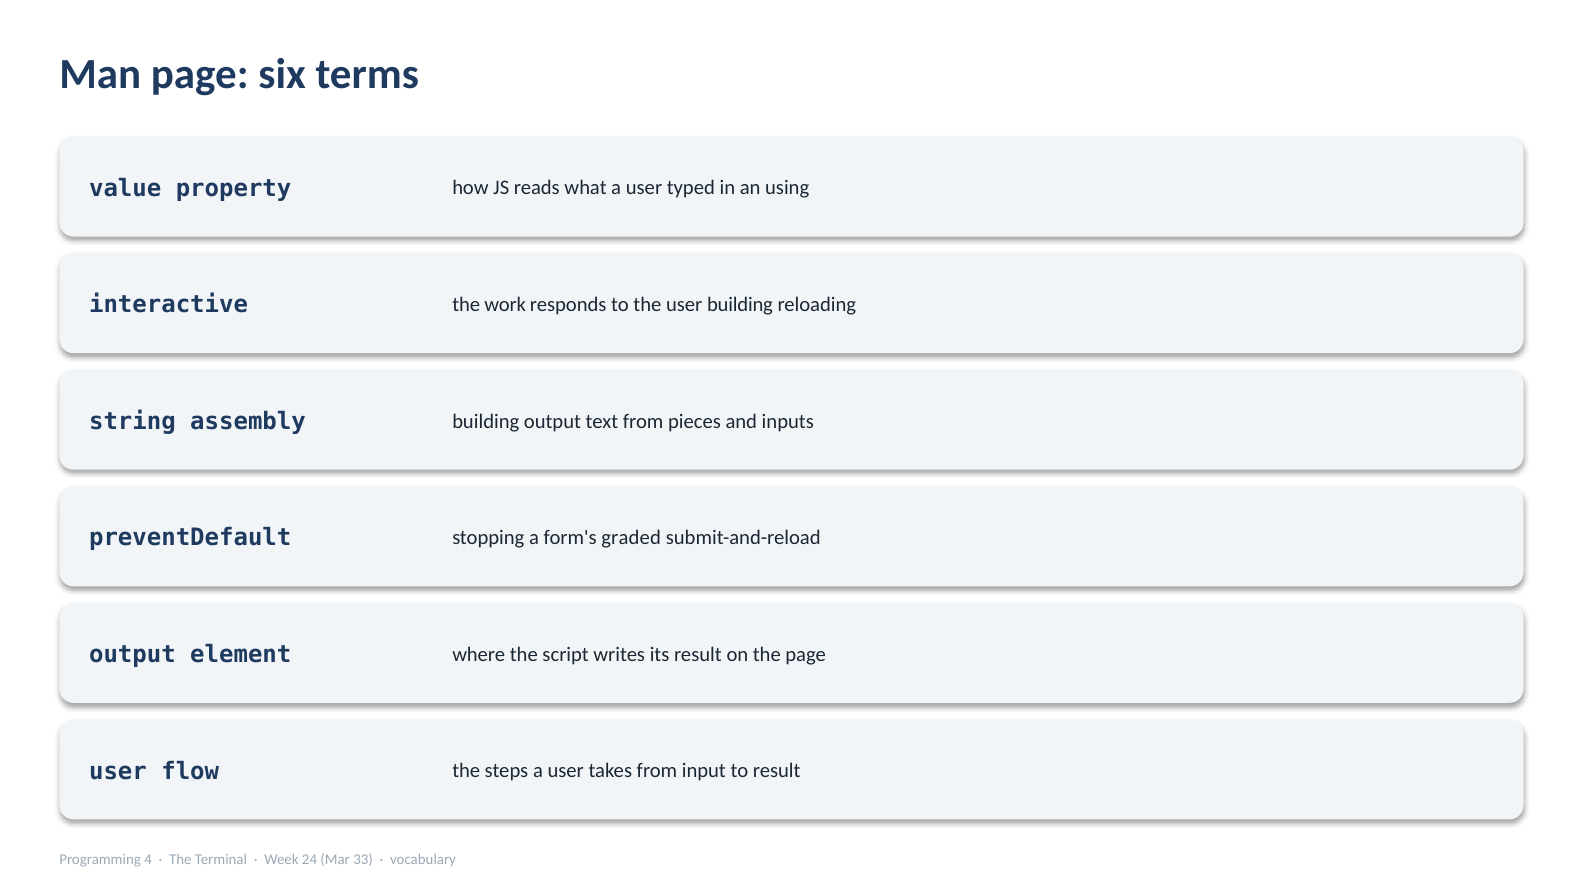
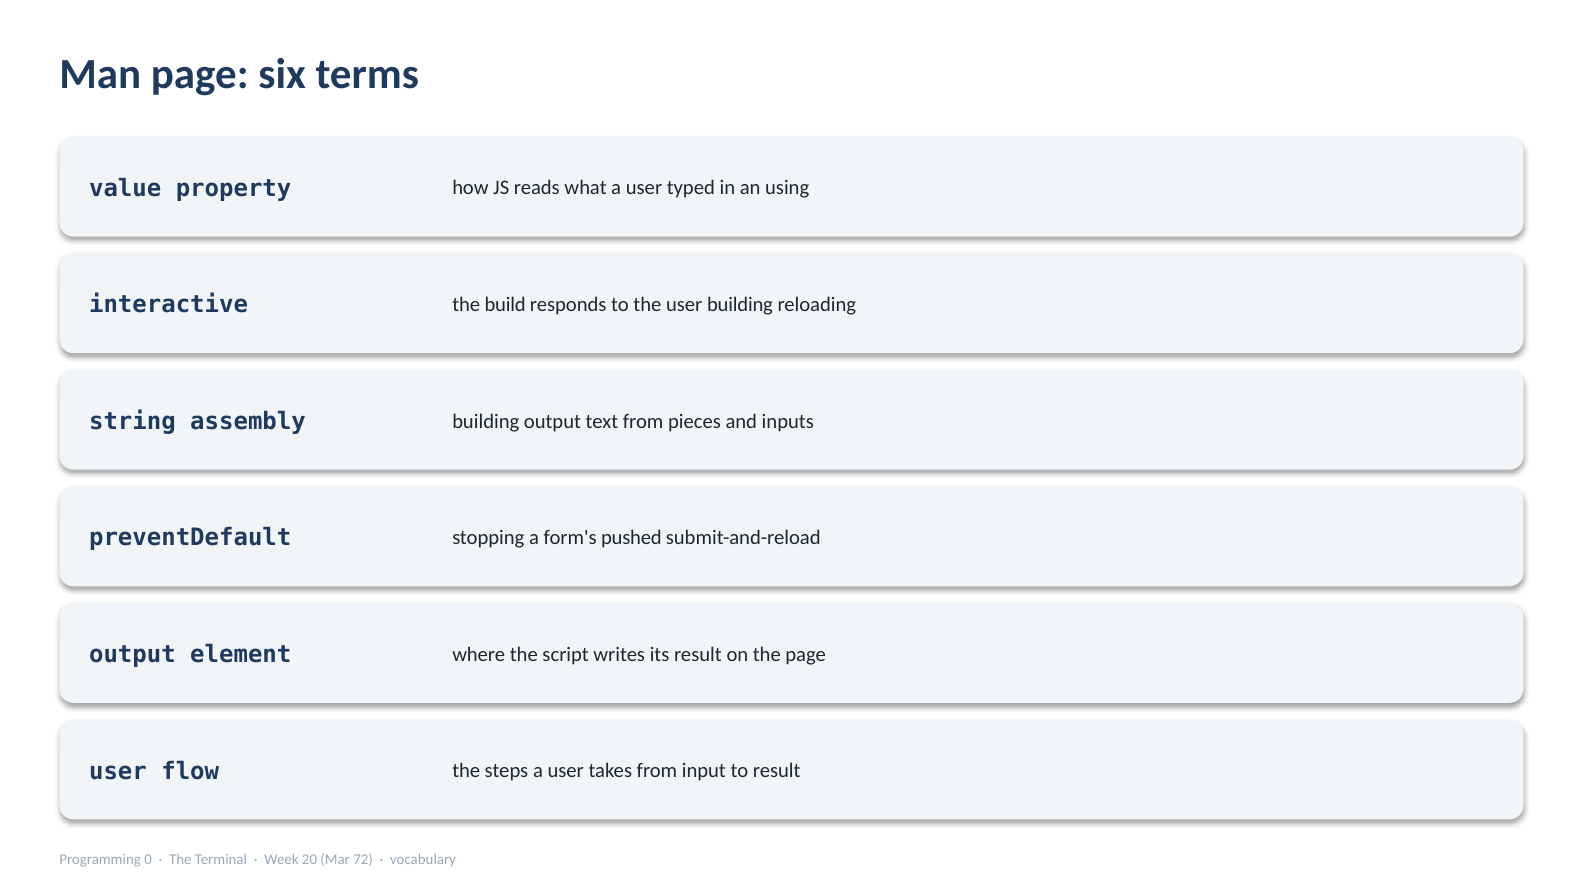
work: work -> build
graded: graded -> pushed
4: 4 -> 0
24: 24 -> 20
33: 33 -> 72
